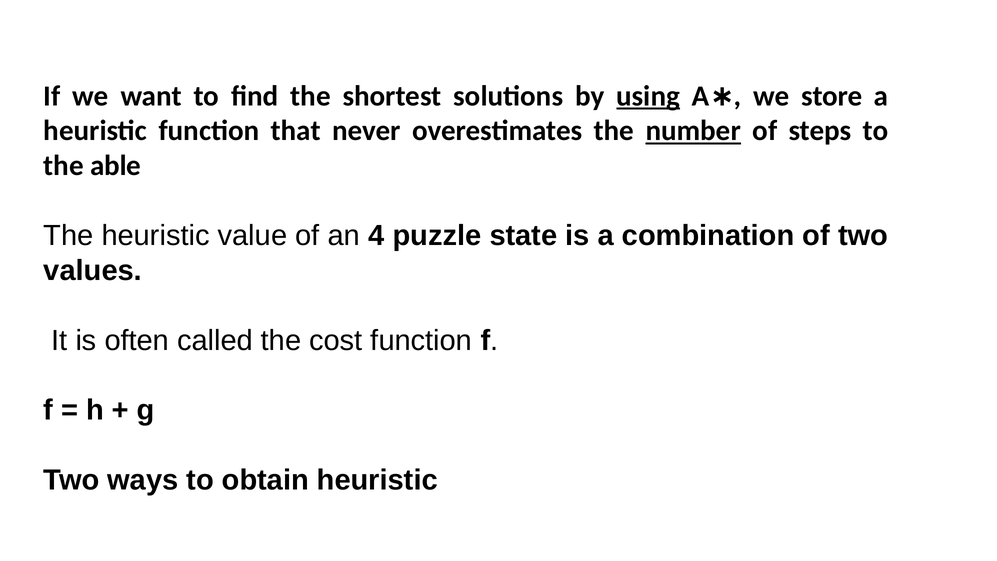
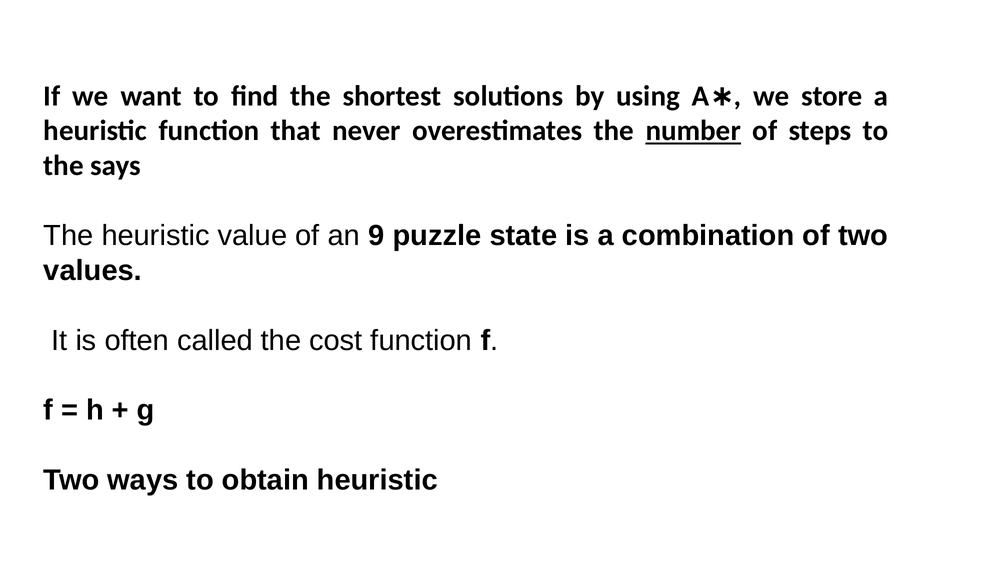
using underline: present -> none
able: able -> says
4: 4 -> 9
